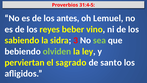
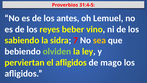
3: 3 -> 7
sea colour: light green -> yellow
el sagrado: sagrado -> afligidos
santo: santo -> mago
